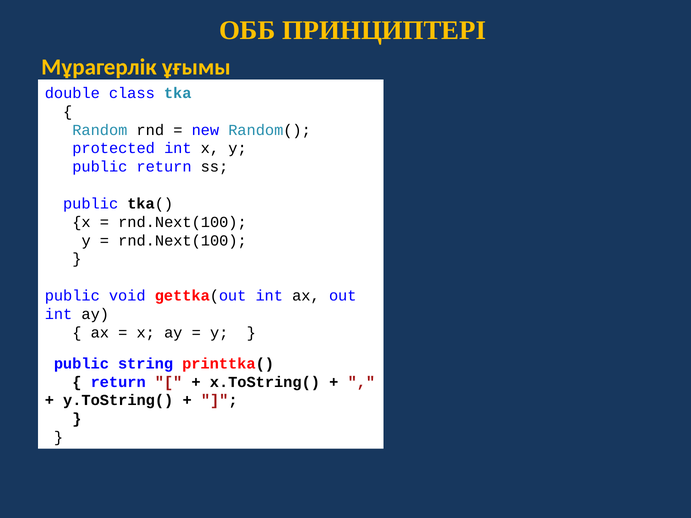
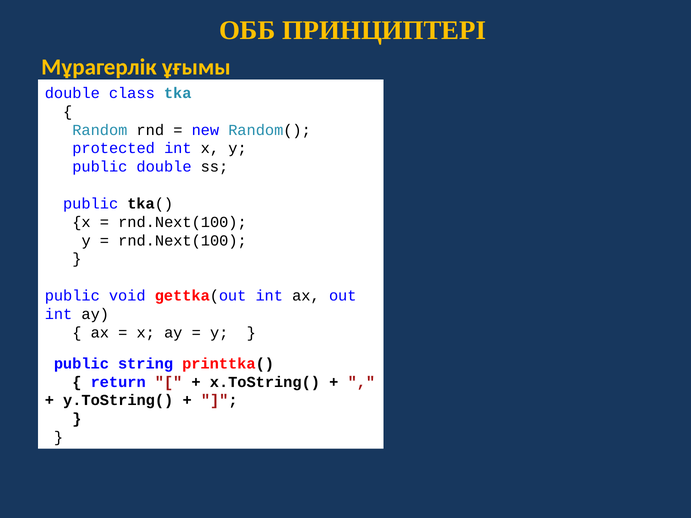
public return: return -> double
